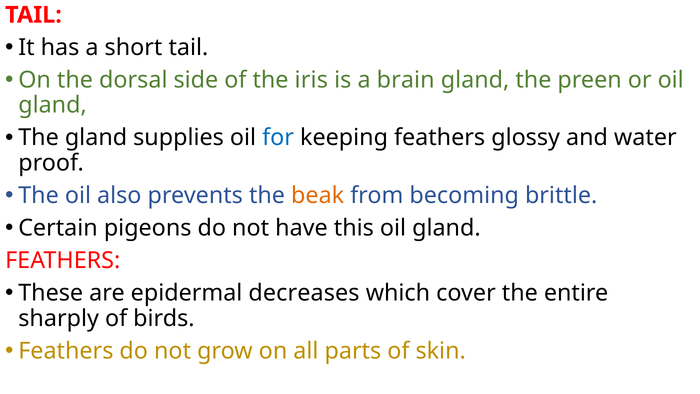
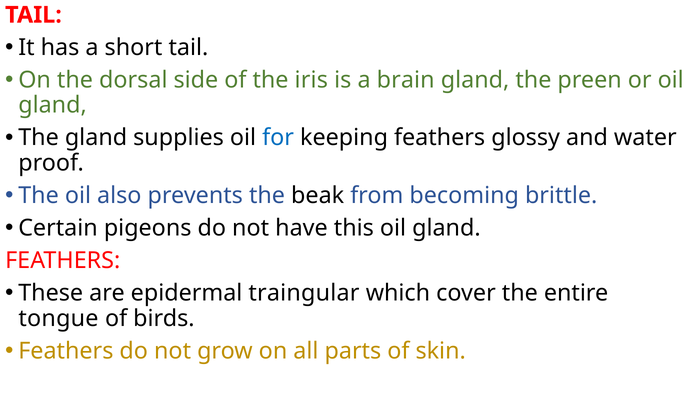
beak colour: orange -> black
decreases: decreases -> traingular
sharply: sharply -> tongue
